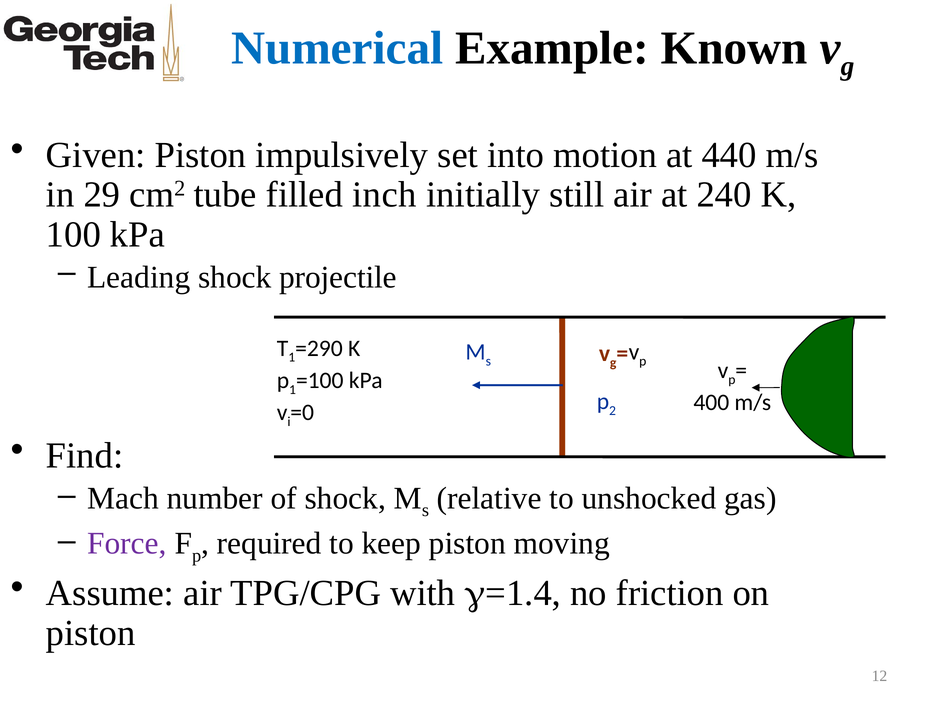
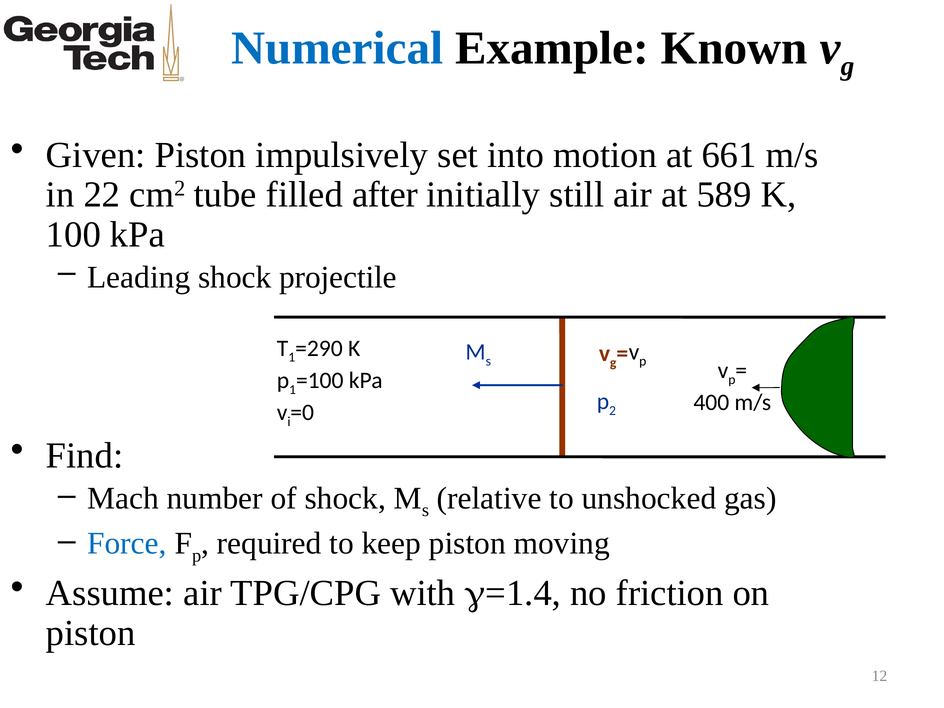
440: 440 -> 661
29: 29 -> 22
inch: inch -> after
240: 240 -> 589
Force colour: purple -> blue
